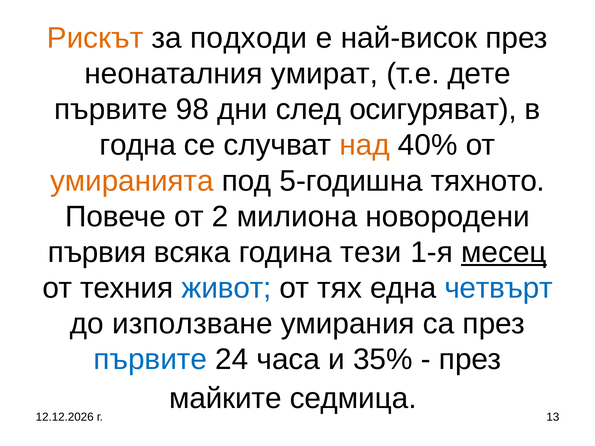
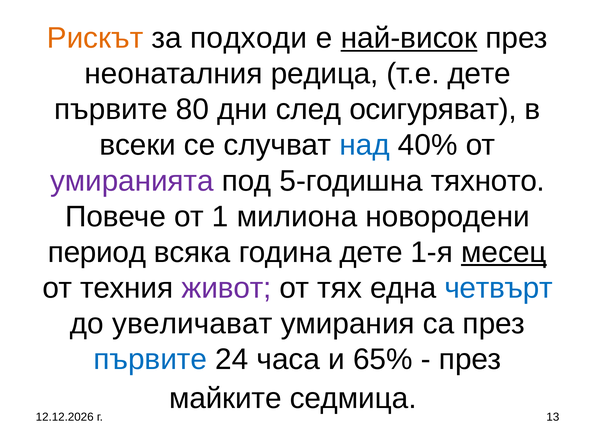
най-висок underline: none -> present
умират: умират -> редица
98: 98 -> 80
годна: годна -> всеки
над colour: orange -> blue
умиранията colour: orange -> purple
2: 2 -> 1
първия: първия -> период
година тези: тези -> дете
живот colour: blue -> purple
използване: използване -> увеличават
35%: 35% -> 65%
